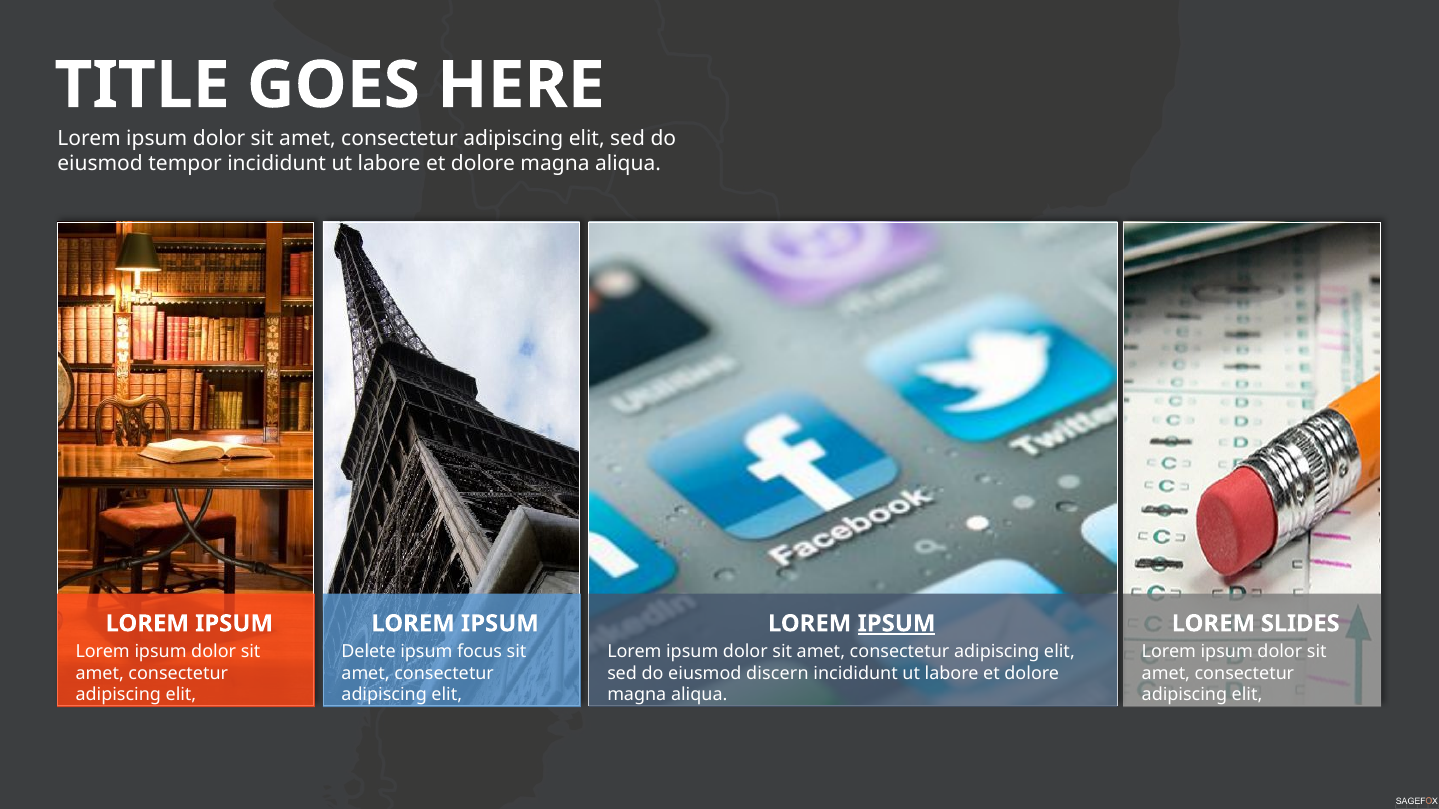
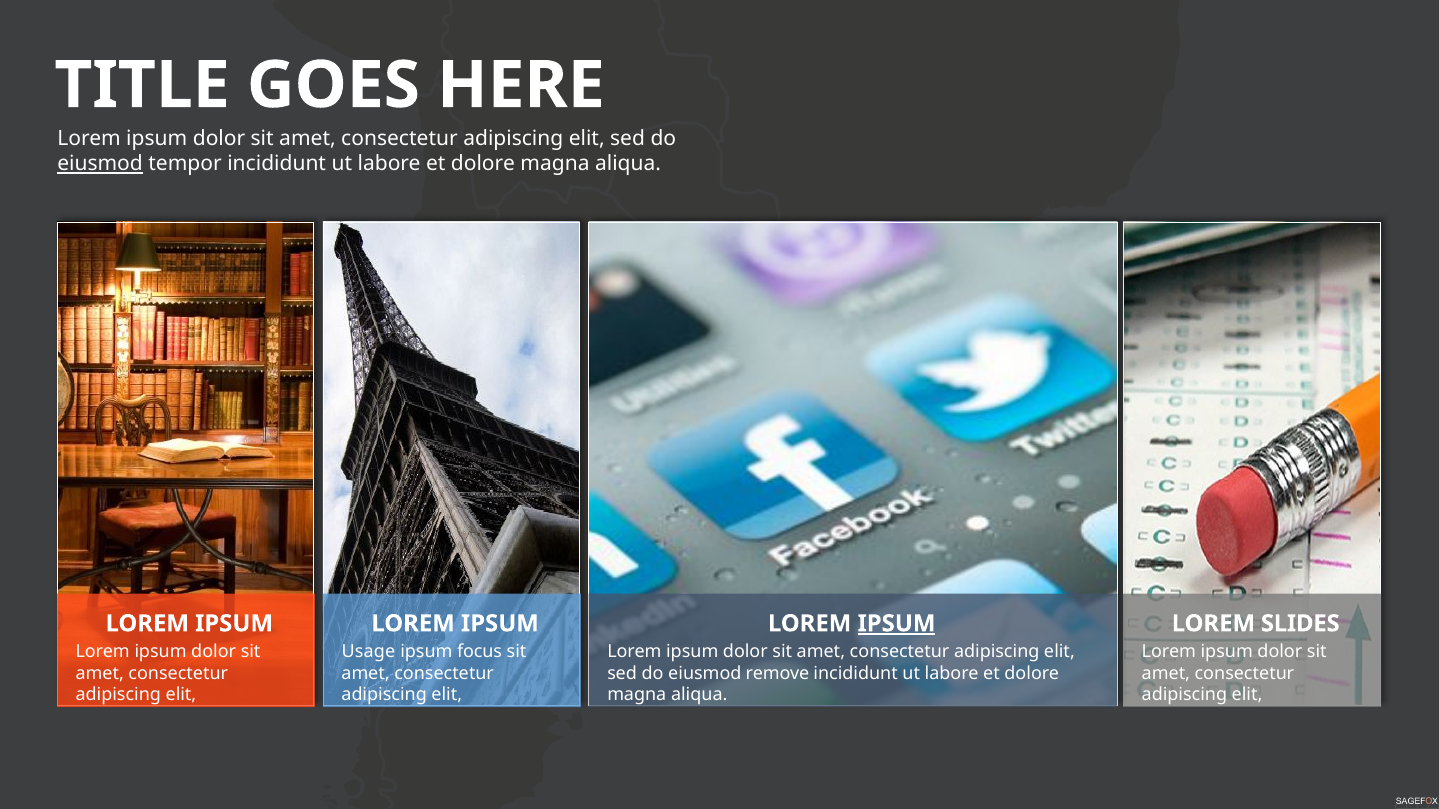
eiusmod at (100, 164) underline: none -> present
Delete: Delete -> Usage
discern: discern -> remove
